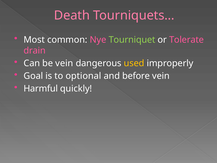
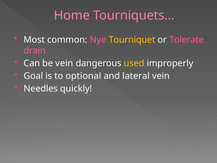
Death: Death -> Home
Tourniquet colour: light green -> yellow
before: before -> lateral
Harmful: Harmful -> Needles
